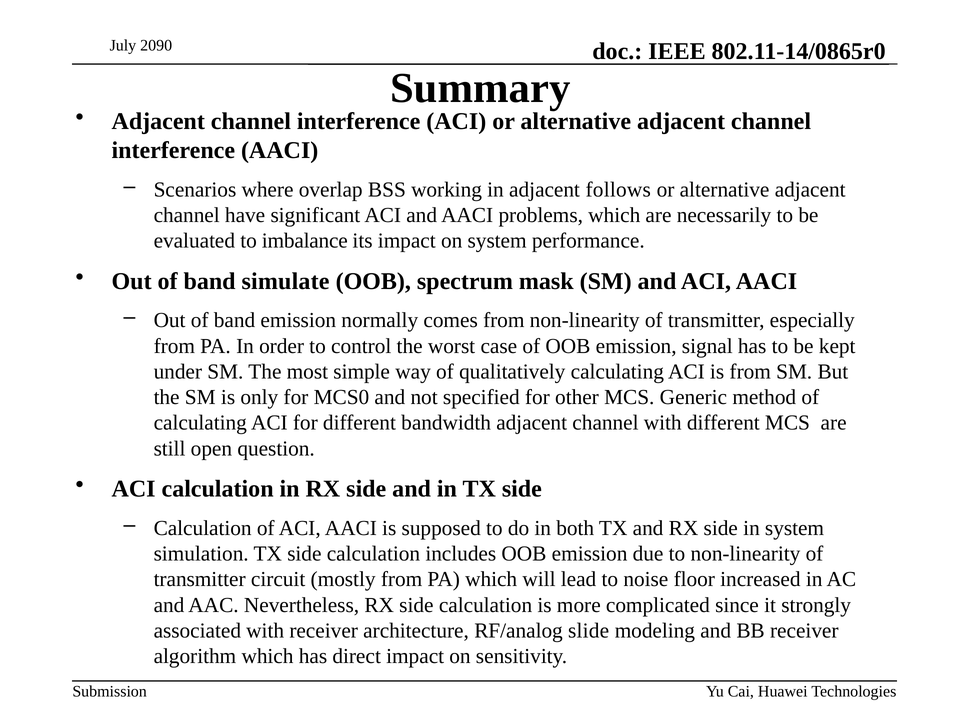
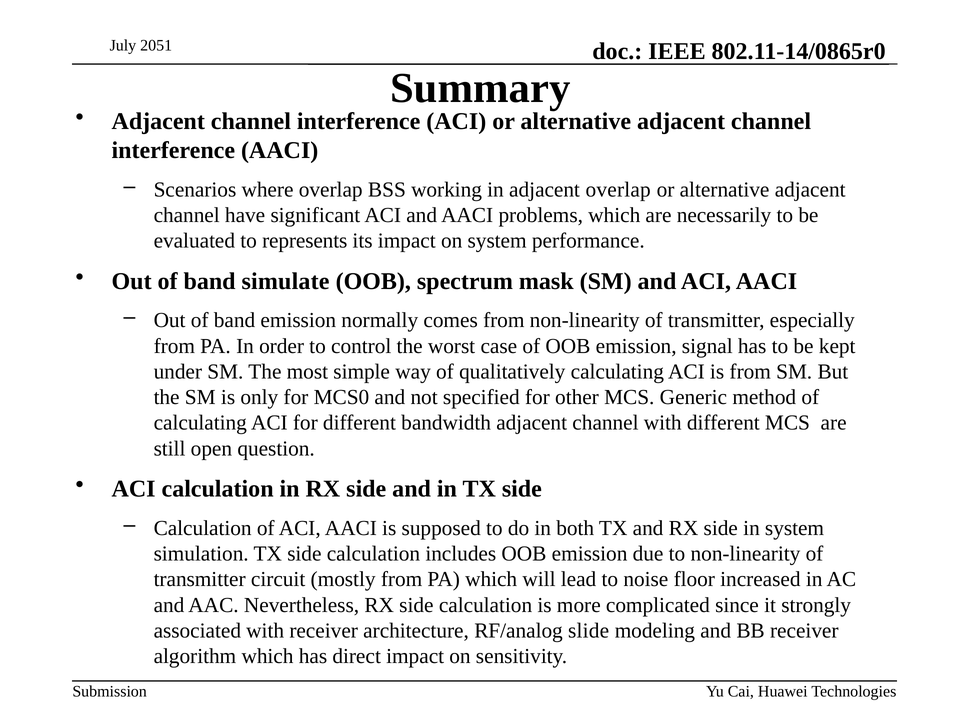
2090: 2090 -> 2051
adjacent follows: follows -> overlap
imbalance: imbalance -> represents
